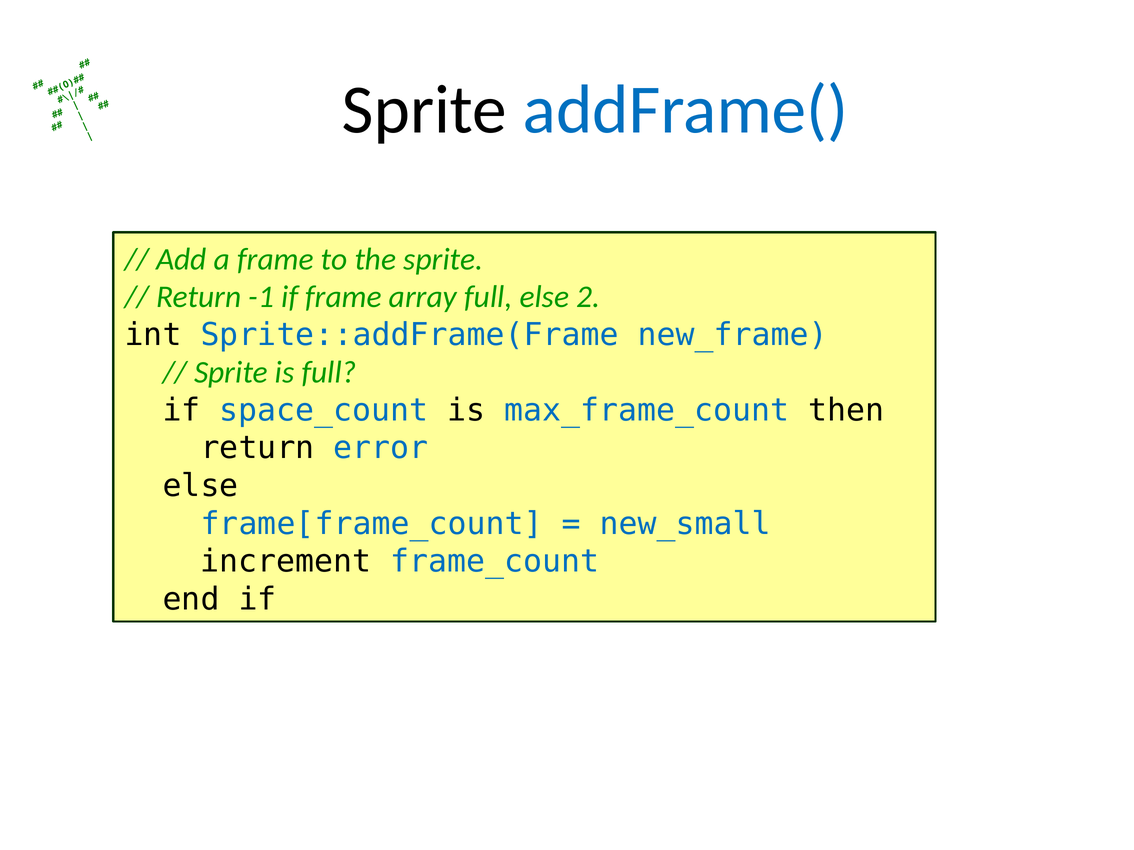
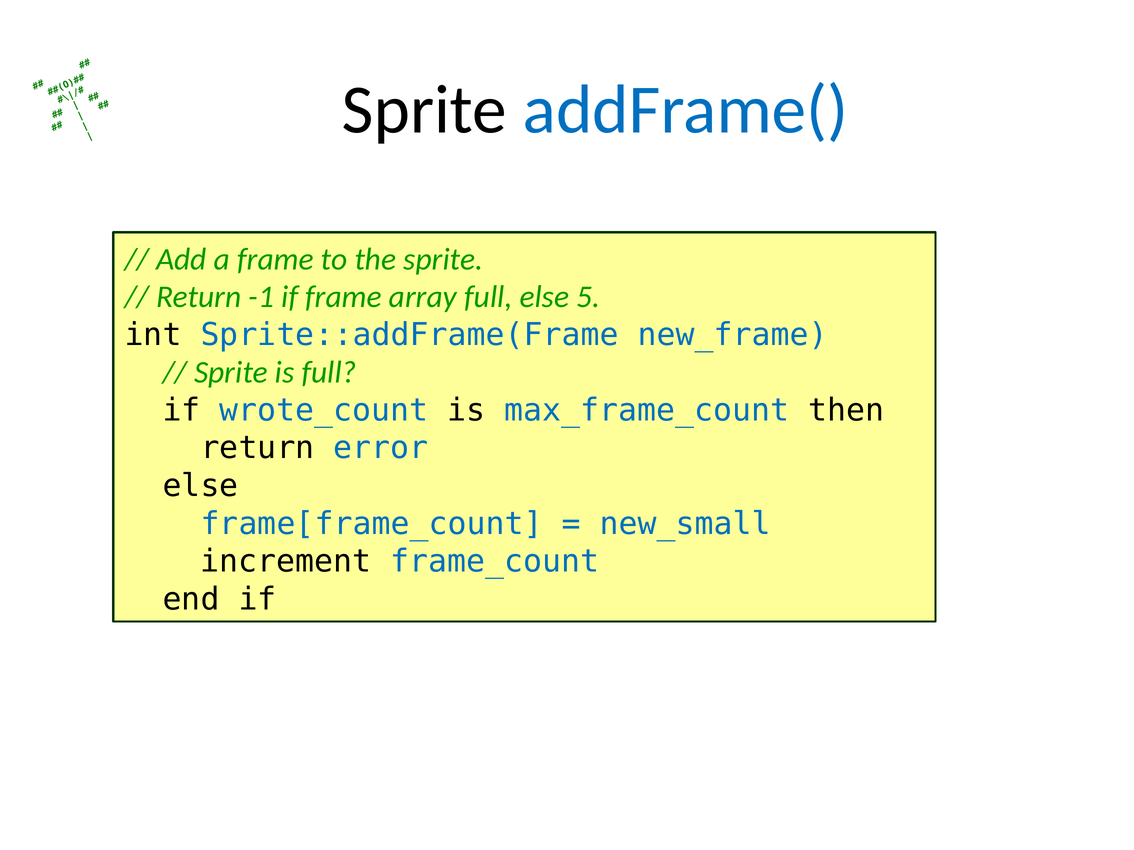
2: 2 -> 5
space_count: space_count -> wrote_count
